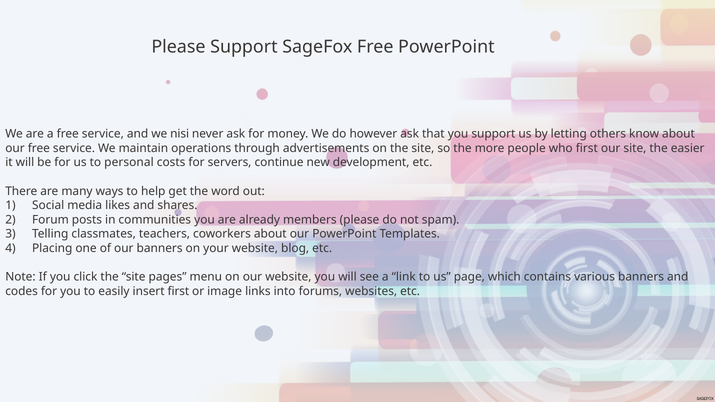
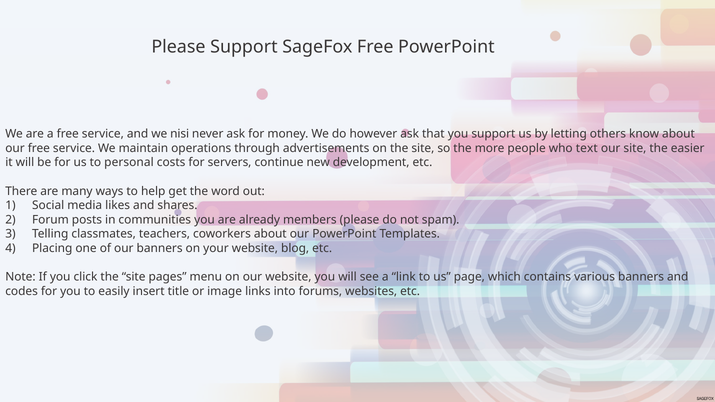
who first: first -> text
insert first: first -> title
